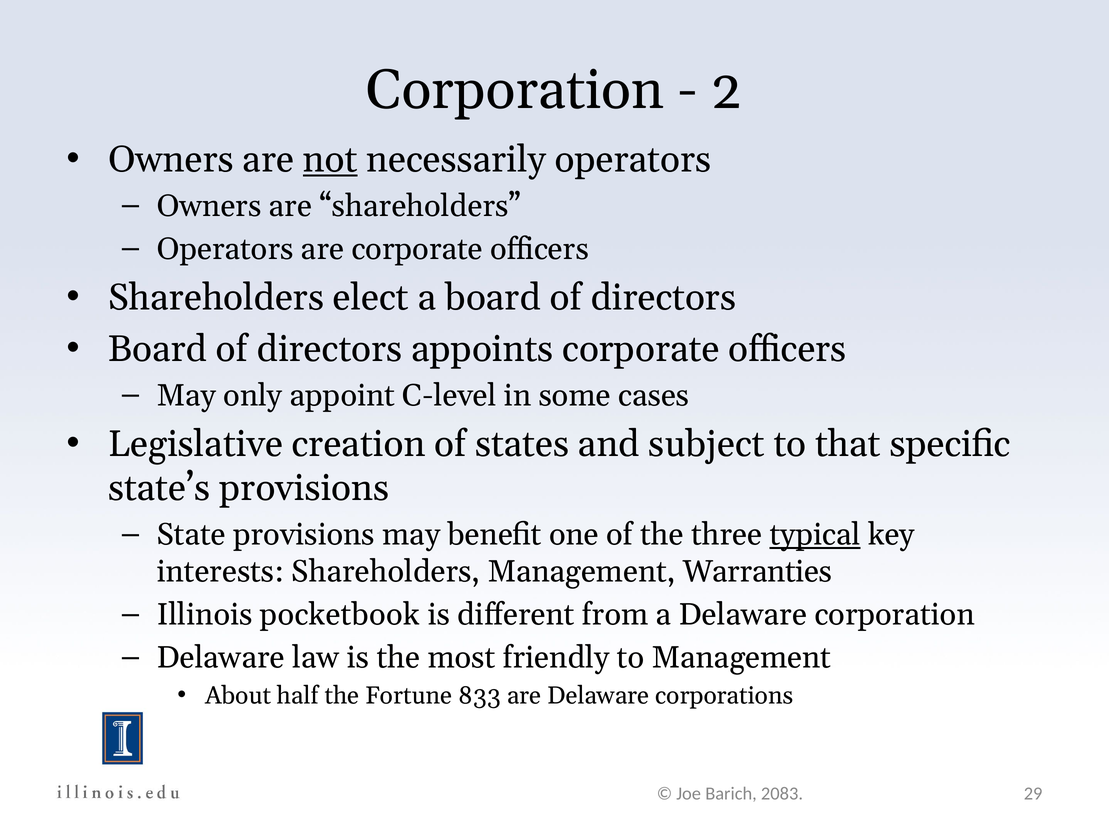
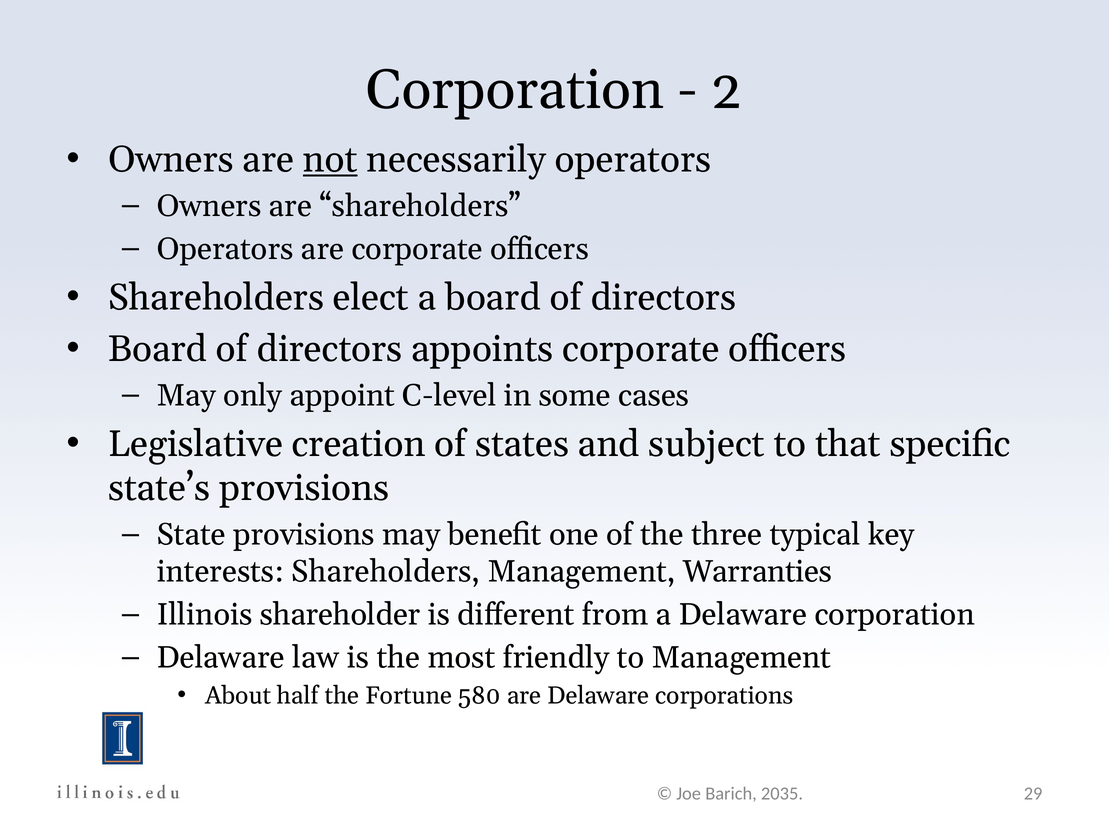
typical underline: present -> none
pocketbook: pocketbook -> shareholder
833: 833 -> 580
2083: 2083 -> 2035
